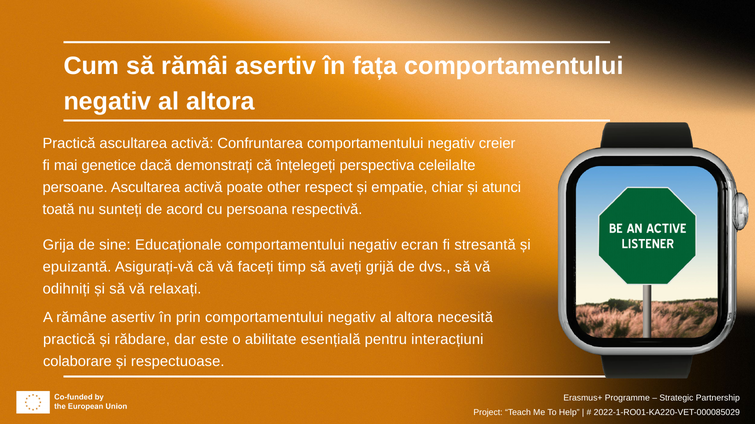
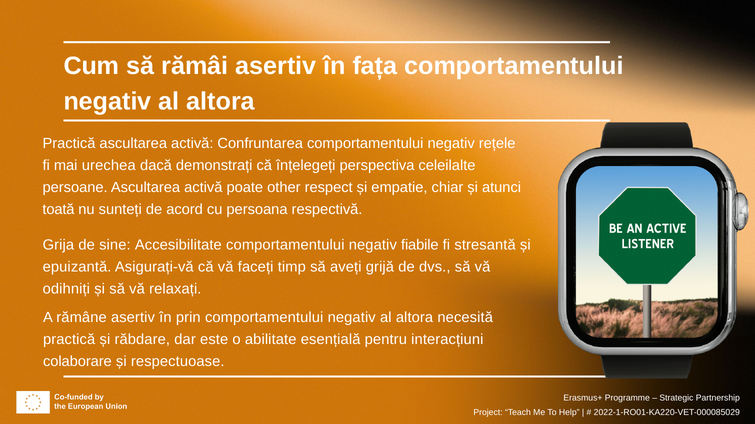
creier: creier -> rețele
genetice: genetice -> urechea
Educaționale: Educaționale -> Accesibilitate
ecran: ecran -> fiabile
